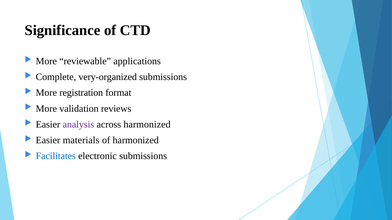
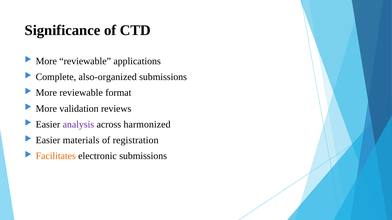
very-organized: very-organized -> also-organized
registration at (81, 93): registration -> reviewable
of harmonized: harmonized -> registration
Facilitates colour: blue -> orange
